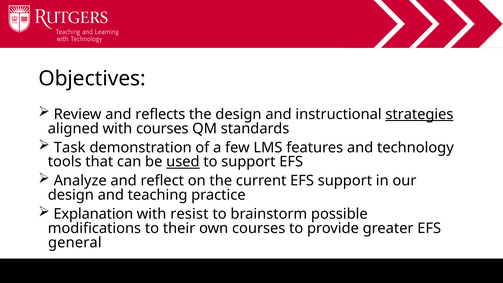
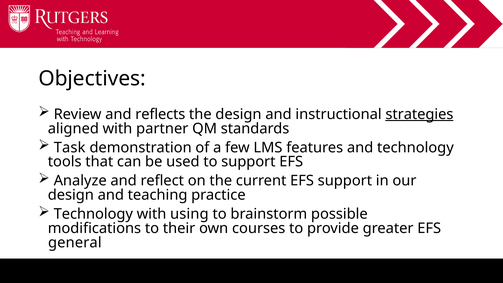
with courses: courses -> partner
used underline: present -> none
Explanation at (93, 214): Explanation -> Technology
resist: resist -> using
